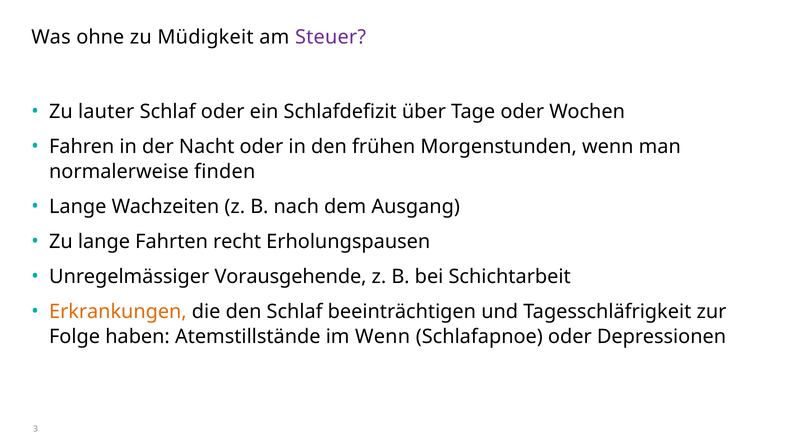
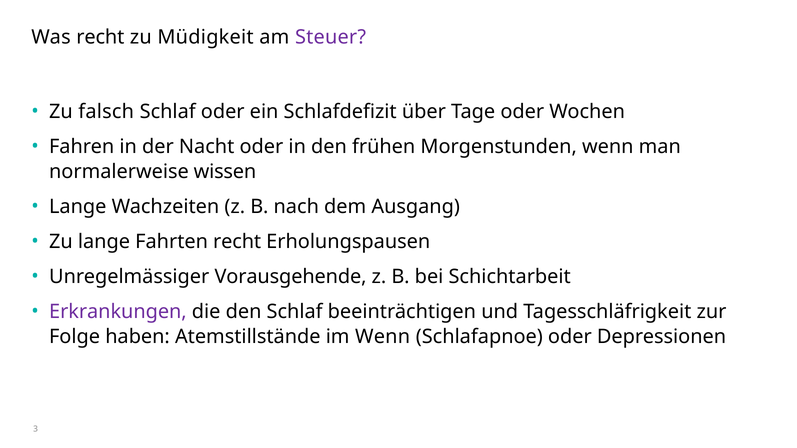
Was ohne: ohne -> recht
lauter: lauter -> falsch
finden: finden -> wissen
Erkrankungen colour: orange -> purple
